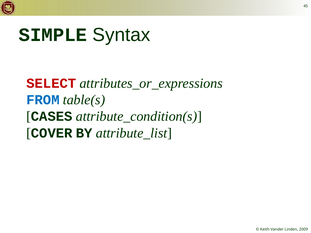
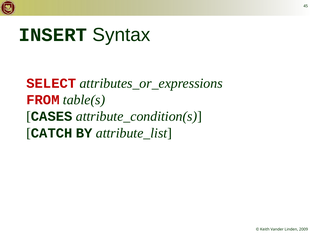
SIMPLE: SIMPLE -> INSERT
FROM colour: blue -> red
COVER: COVER -> CATCH
